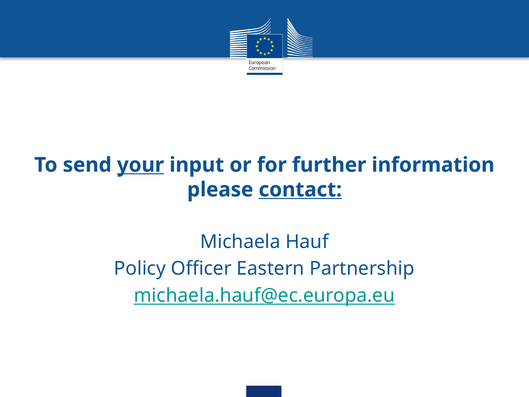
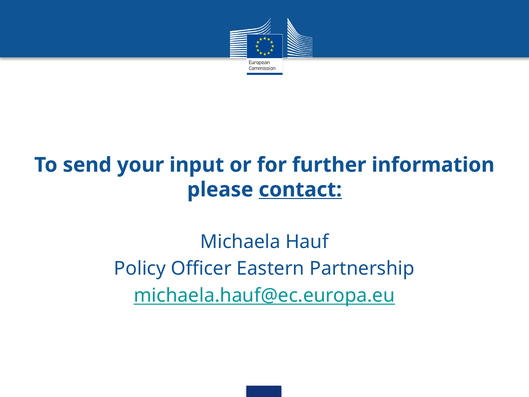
your underline: present -> none
